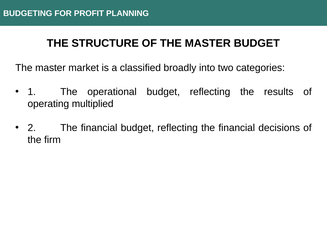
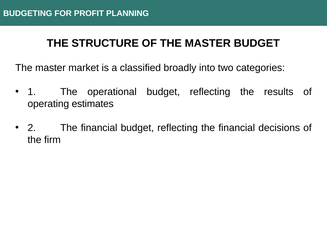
multiplied: multiplied -> estimates
